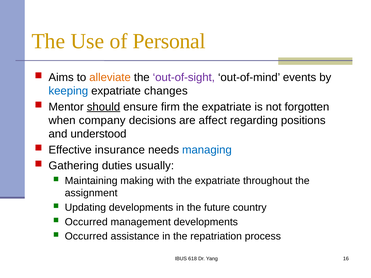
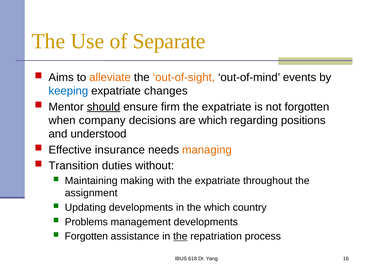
Personal: Personal -> Separate
out-of-sight colour: purple -> orange
are affect: affect -> which
managing colour: blue -> orange
Gathering: Gathering -> Transition
usually: usually -> without
the future: future -> which
Occurred at (86, 222): Occurred -> Problems
Occurred at (86, 236): Occurred -> Forgotten
the at (180, 236) underline: none -> present
